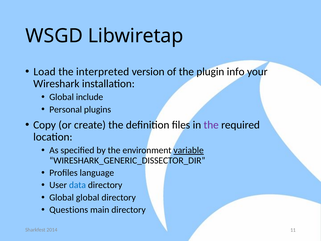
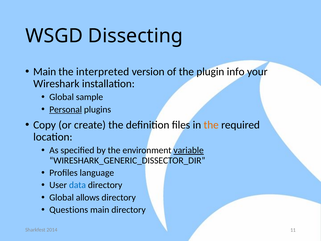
Libwiretap: Libwiretap -> Dissecting
Load at (45, 72): Load -> Main
include: include -> sample
Personal underline: none -> present
the at (211, 125) colour: purple -> orange
Global global: global -> allows
